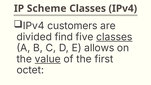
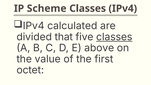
customers: customers -> calculated
find: find -> that
allows: allows -> above
value underline: present -> none
